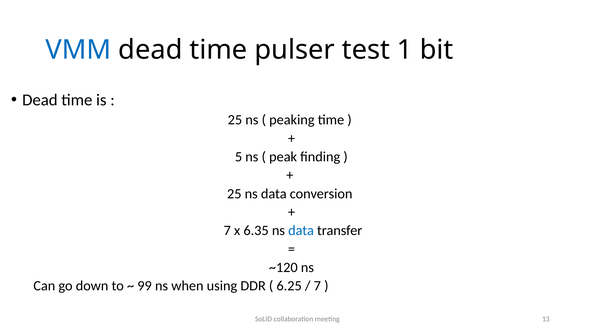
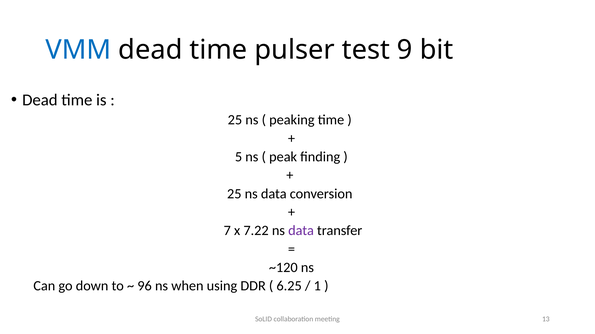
1: 1 -> 9
6.35: 6.35 -> 7.22
data at (301, 231) colour: blue -> purple
99: 99 -> 96
7 at (317, 286): 7 -> 1
